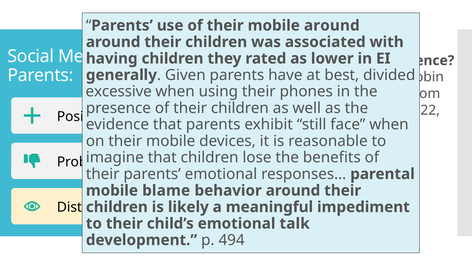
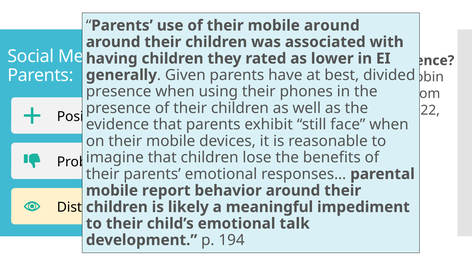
excessive at (119, 91): excessive -> presence
blame: blame -> report
494: 494 -> 194
